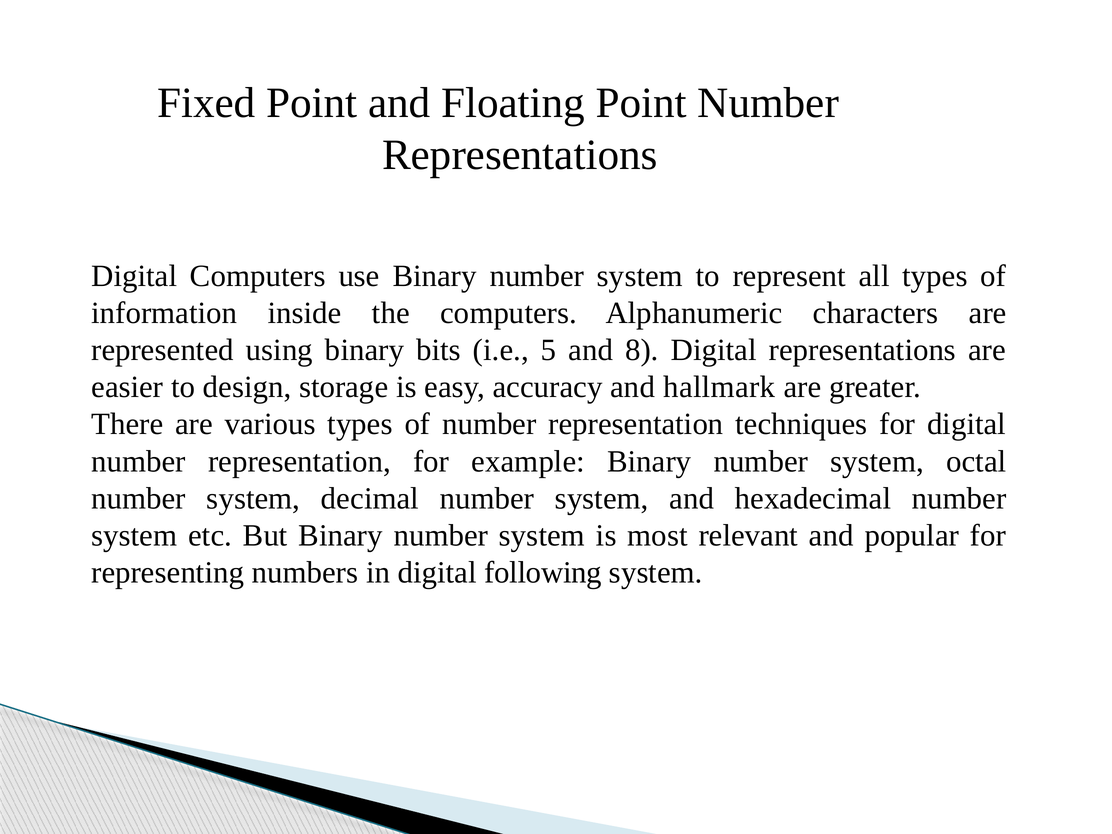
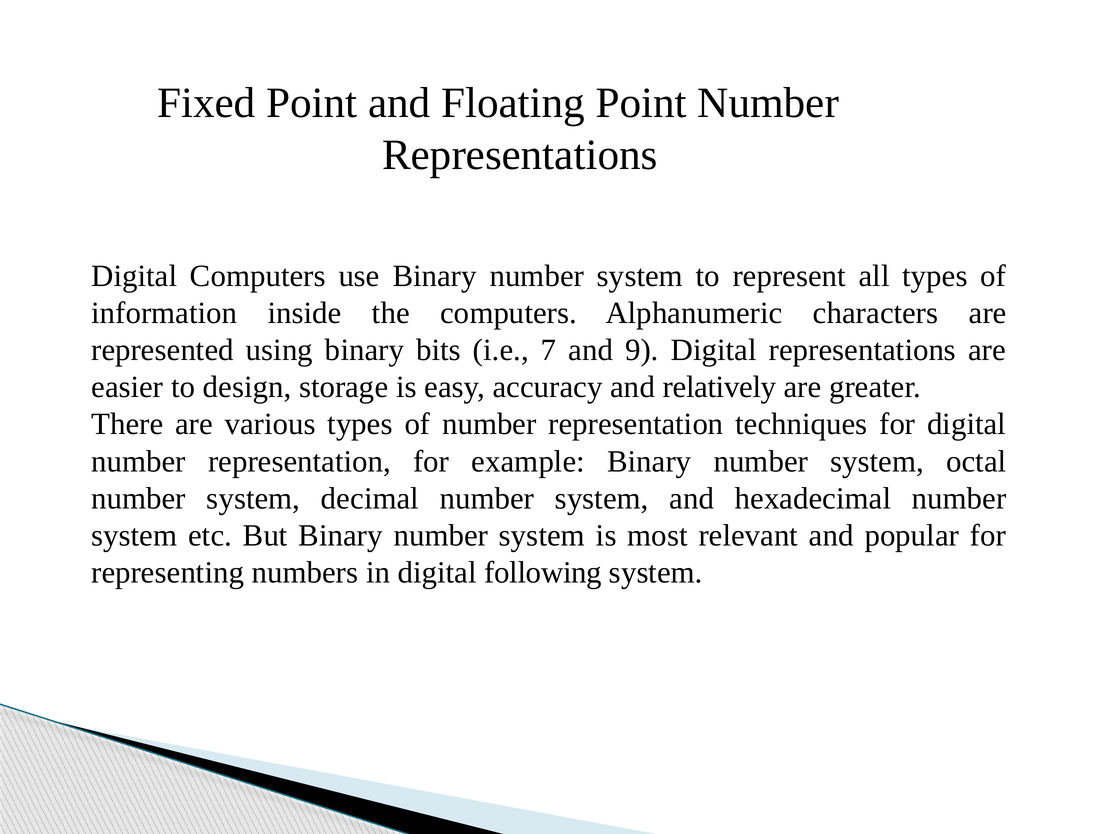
5: 5 -> 7
8: 8 -> 9
hallmark: hallmark -> relatively
